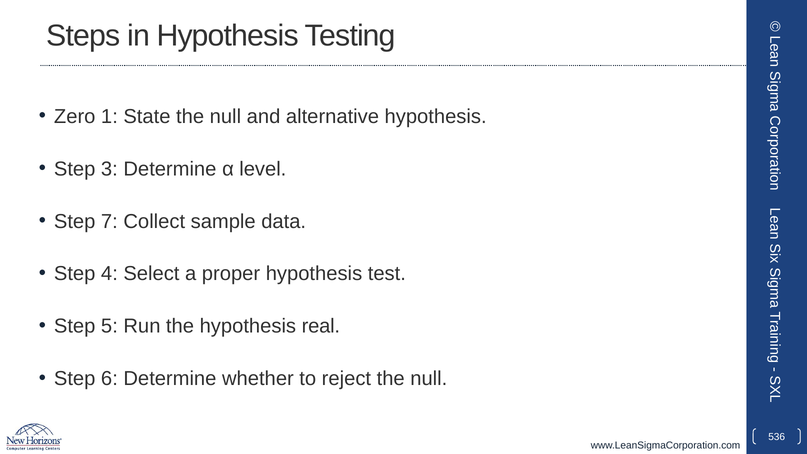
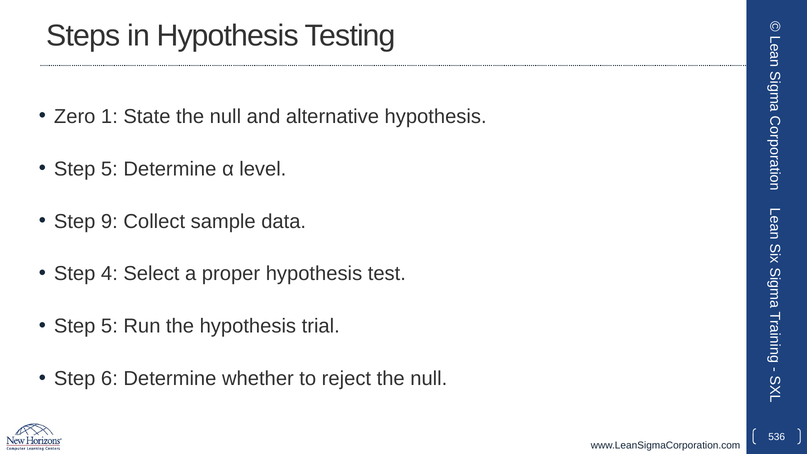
3 at (109, 169): 3 -> 5
7: 7 -> 9
real: real -> trial
